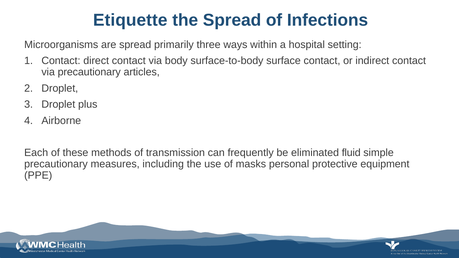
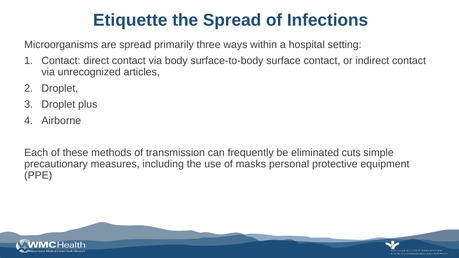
via precautionary: precautionary -> unrecognized
fluid: fluid -> cuts
